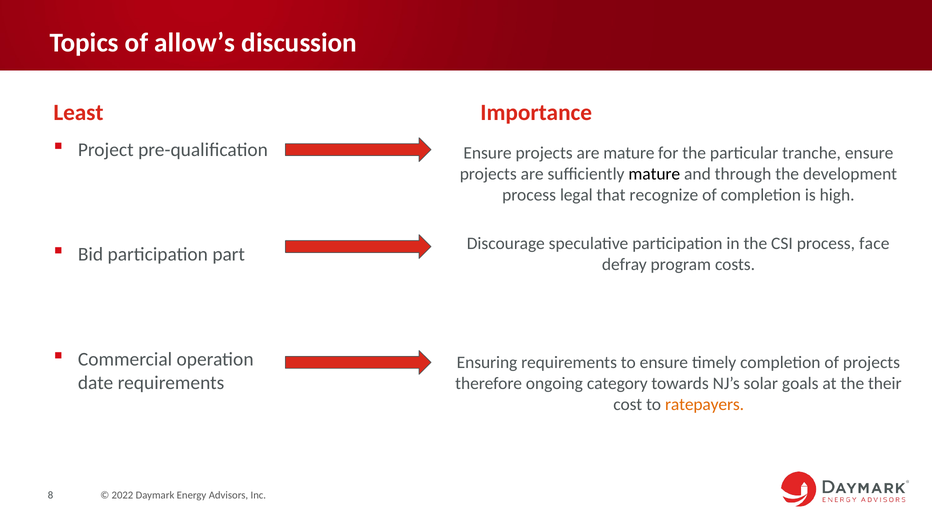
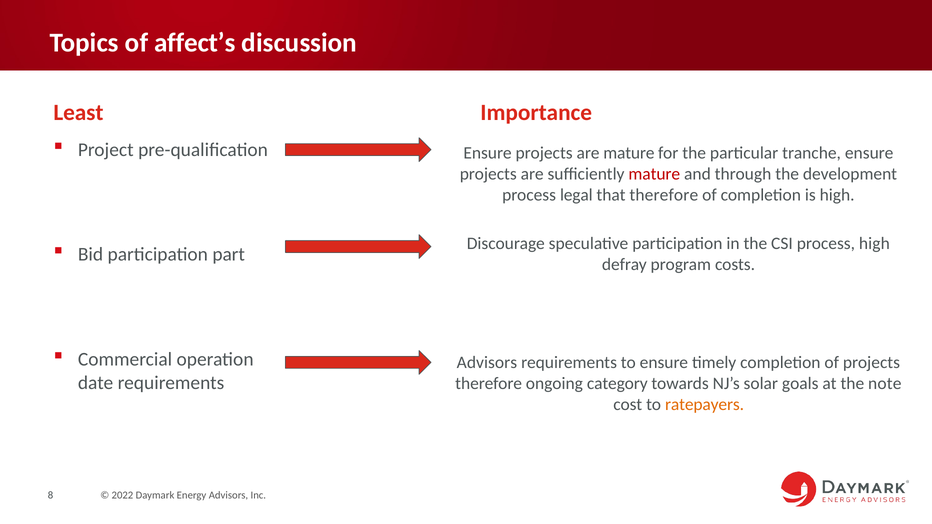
allow’s: allow’s -> affect’s
mature at (654, 174) colour: black -> red
that recognize: recognize -> therefore
process face: face -> high
Ensuring at (487, 363): Ensuring -> Advisors
their: their -> note
